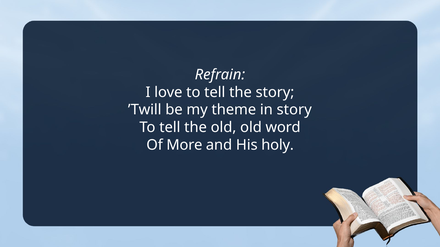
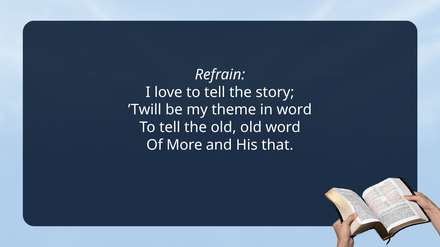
in story: story -> word
holy: holy -> that
